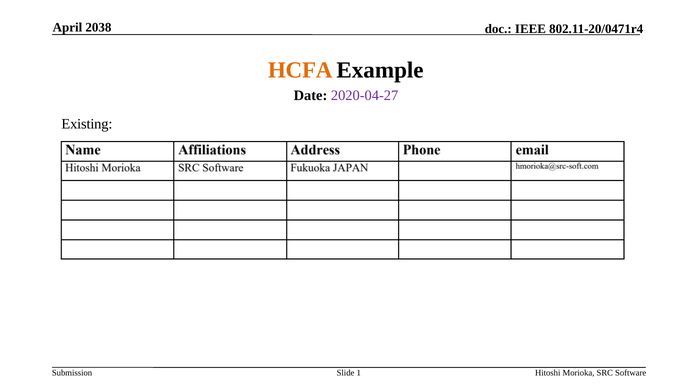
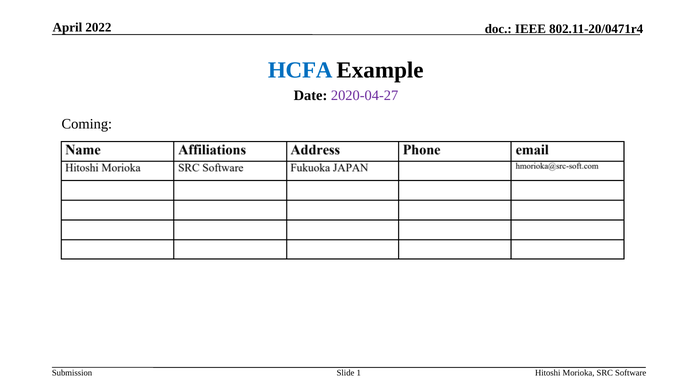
2038: 2038 -> 2022
HCFA colour: orange -> blue
Existing: Existing -> Coming
